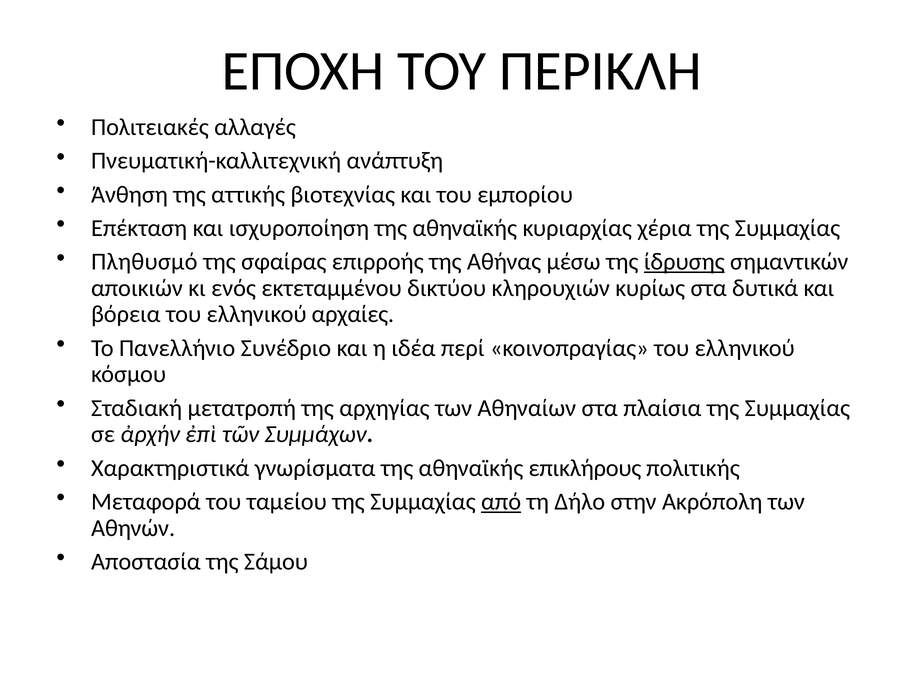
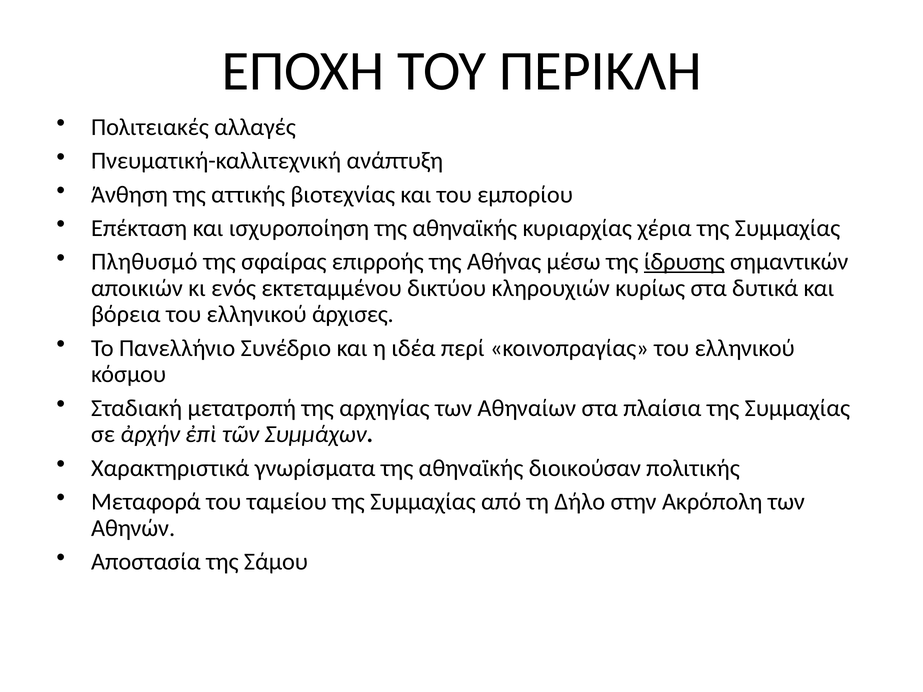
αρχαίες: αρχαίες -> άρχισες
επικλήρους: επικλήρους -> διοικούσαν
από underline: present -> none
